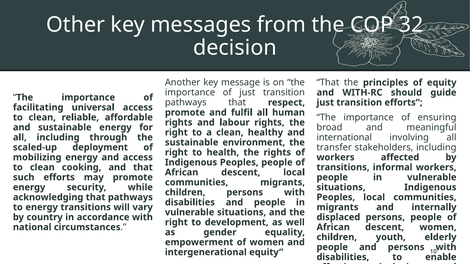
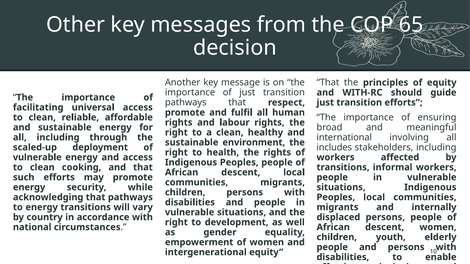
32: 32 -> 65
transfer: transfer -> includes
mobilizing at (37, 157): mobilizing -> vulnerable
